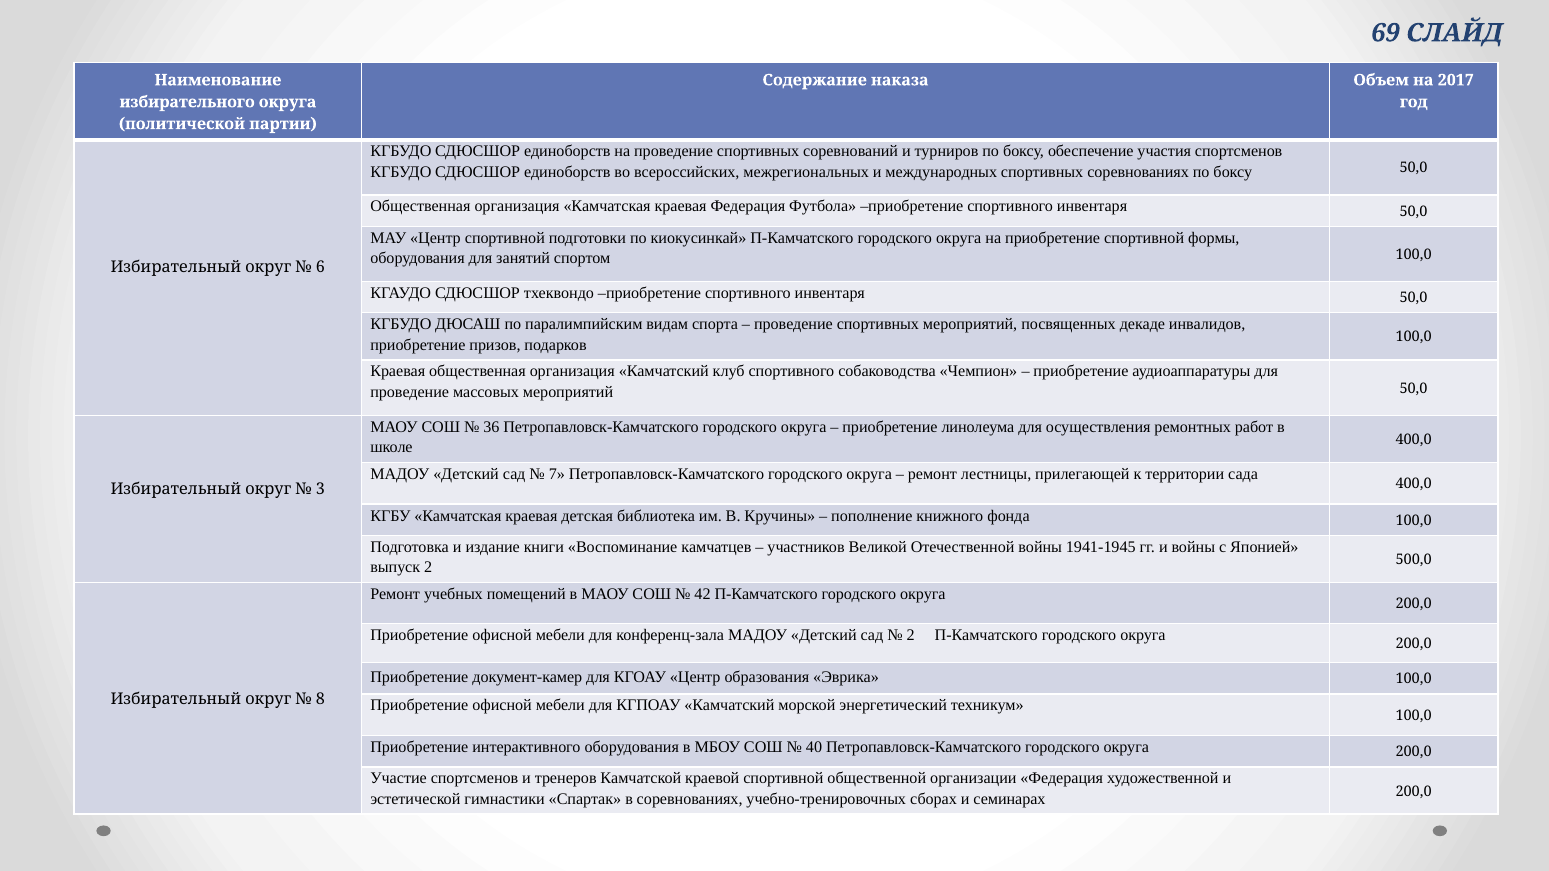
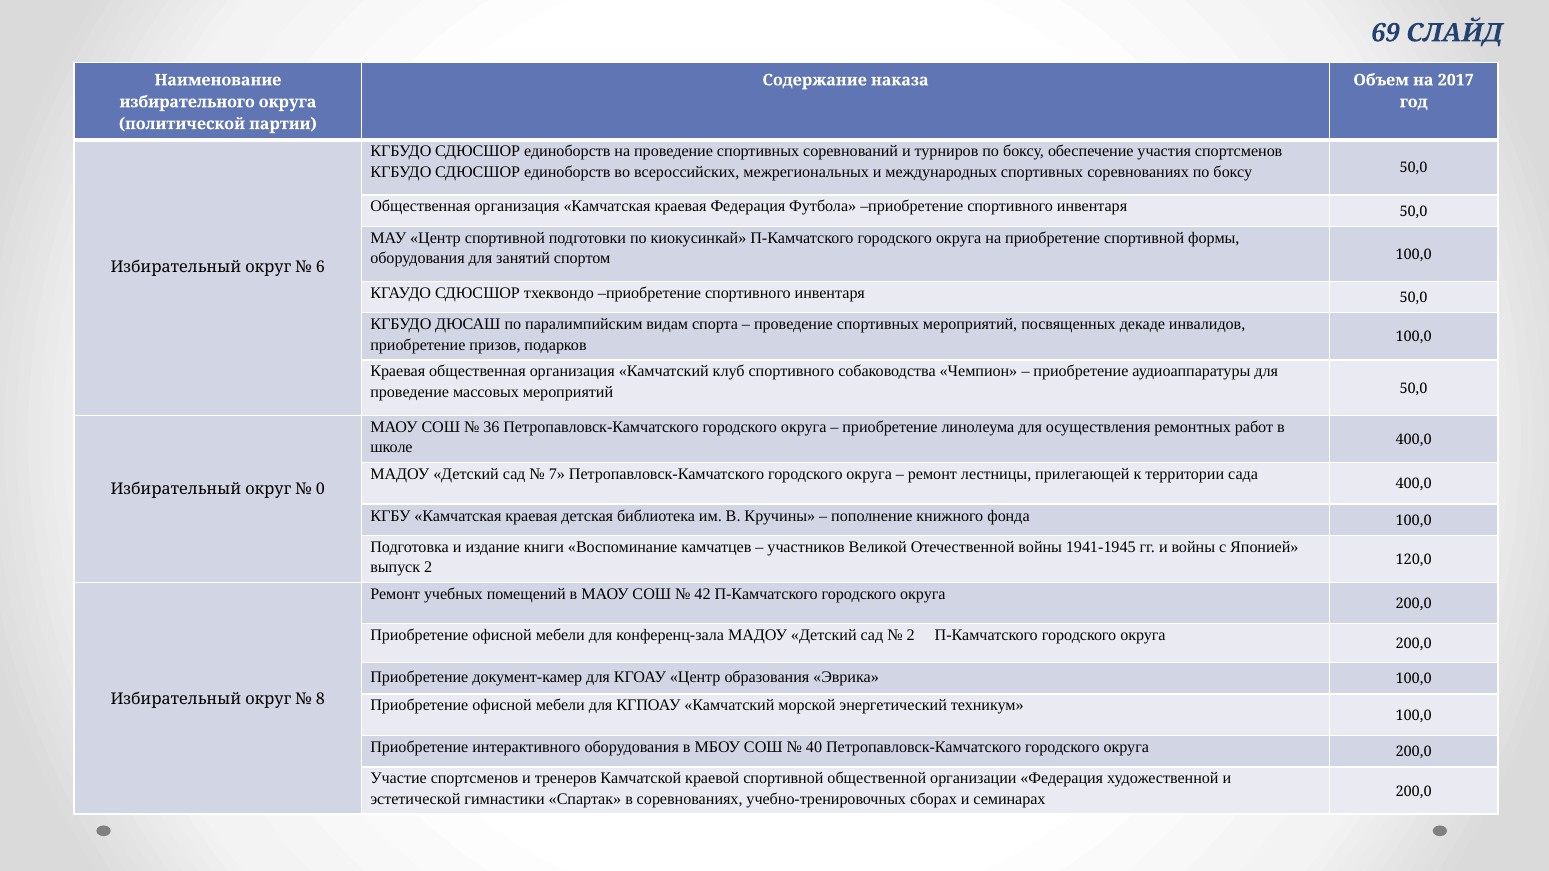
3: 3 -> 0
500,0: 500,0 -> 120,0
